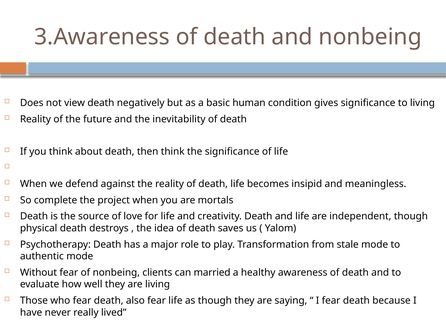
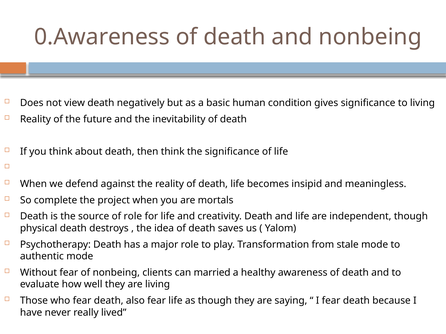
3.Awareness: 3.Awareness -> 0.Awareness
of love: love -> role
